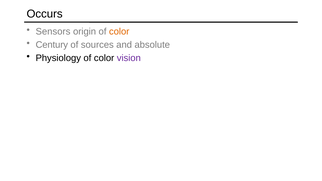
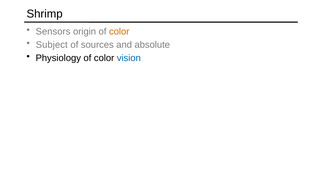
Occurs: Occurs -> Shrimp
Century: Century -> Subject
vision colour: purple -> blue
